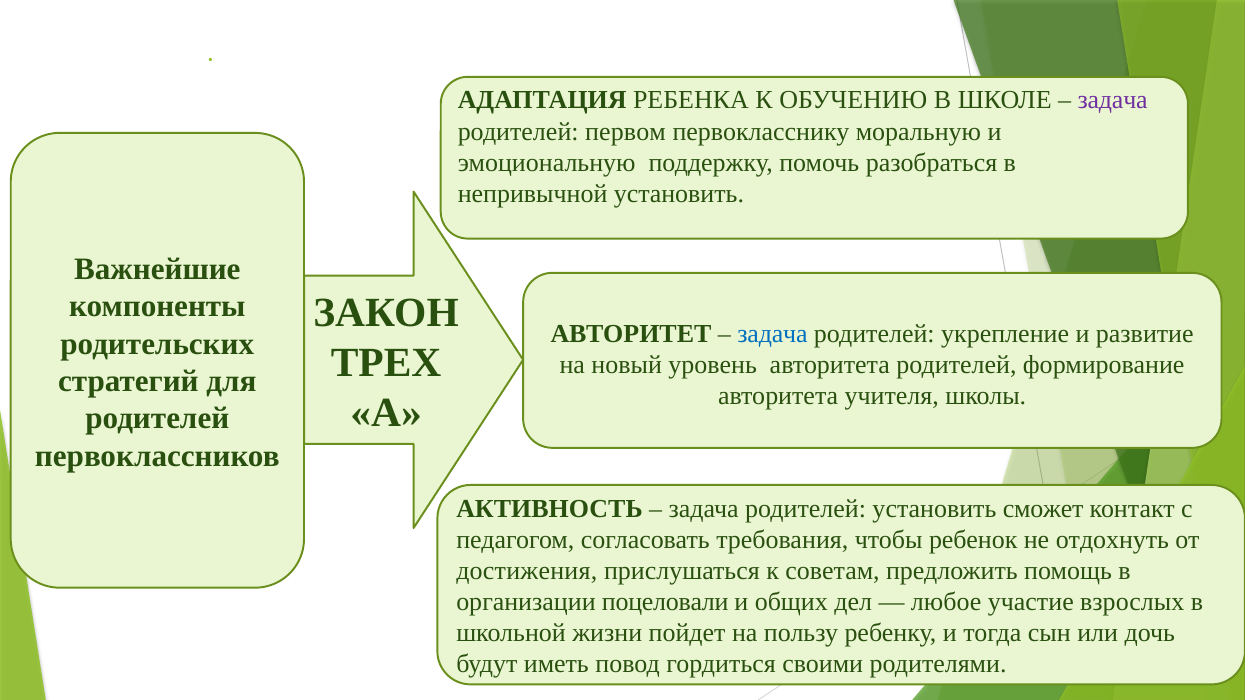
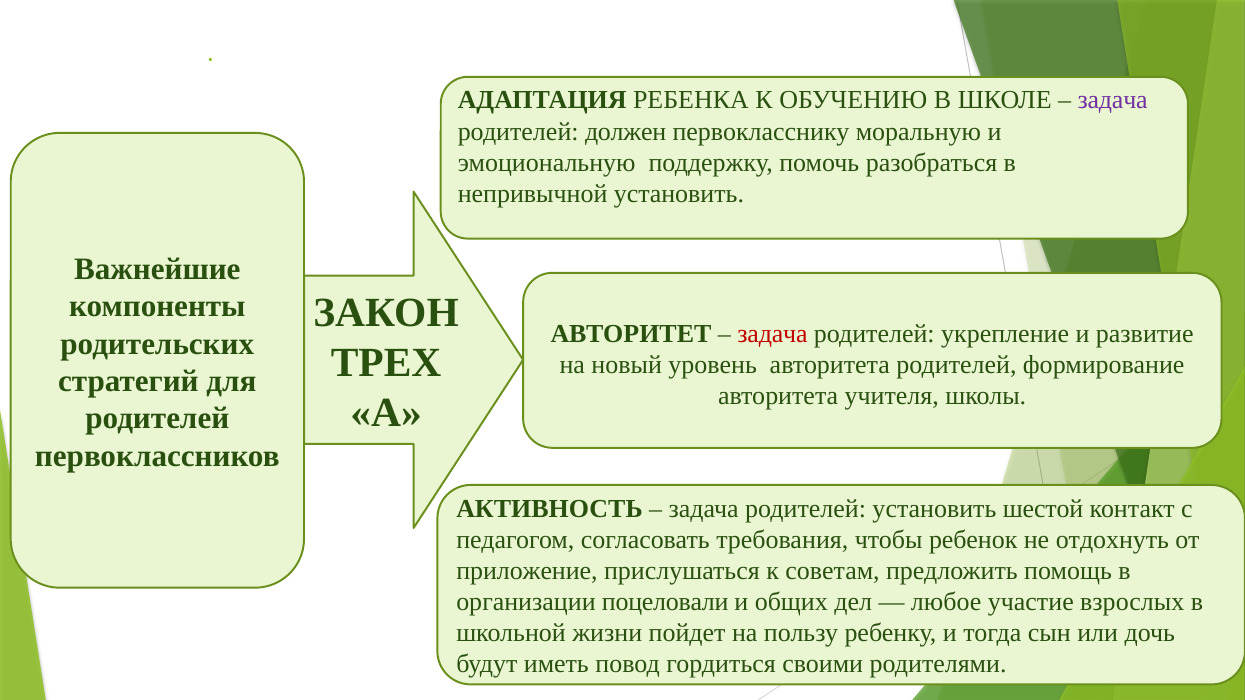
первом: первом -> должен
задача at (772, 334) colour: blue -> red
сможет: сможет -> шестой
достижения: достижения -> приложение
